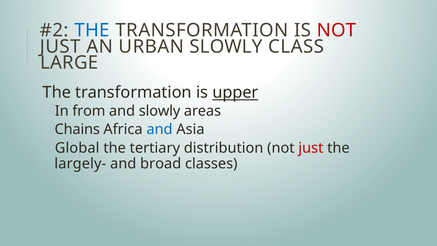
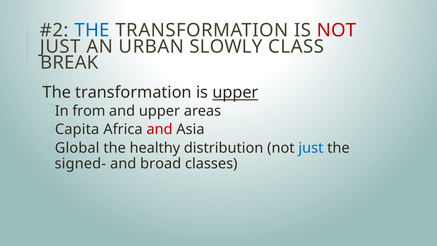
LARGE: LARGE -> BREAK
and slowly: slowly -> upper
Chains: Chains -> Capita
and at (159, 129) colour: blue -> red
tertiary: tertiary -> healthy
just at (311, 148) colour: red -> blue
largely-: largely- -> signed-
